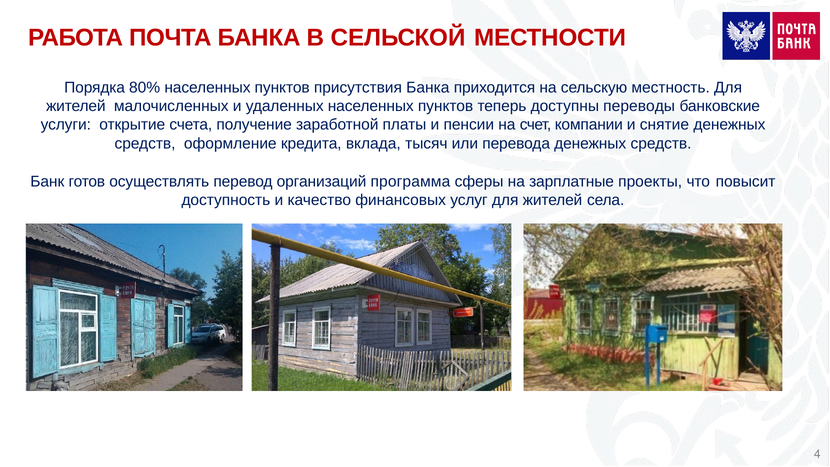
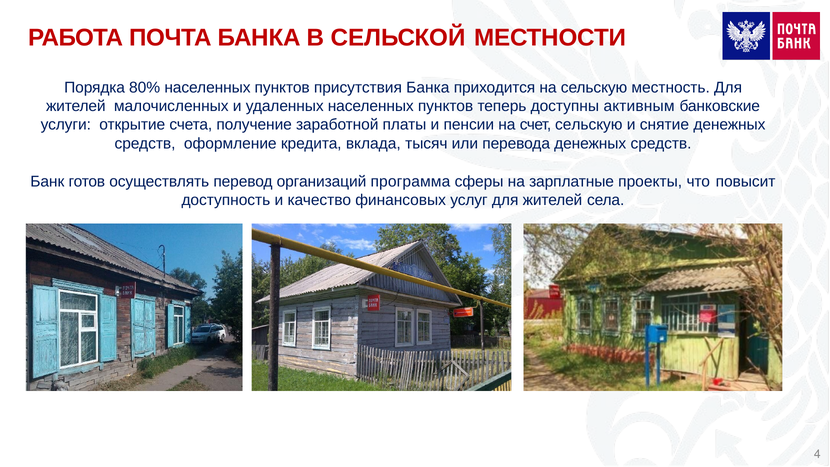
переводы: переводы -> активным
счет компании: компании -> сельскую
